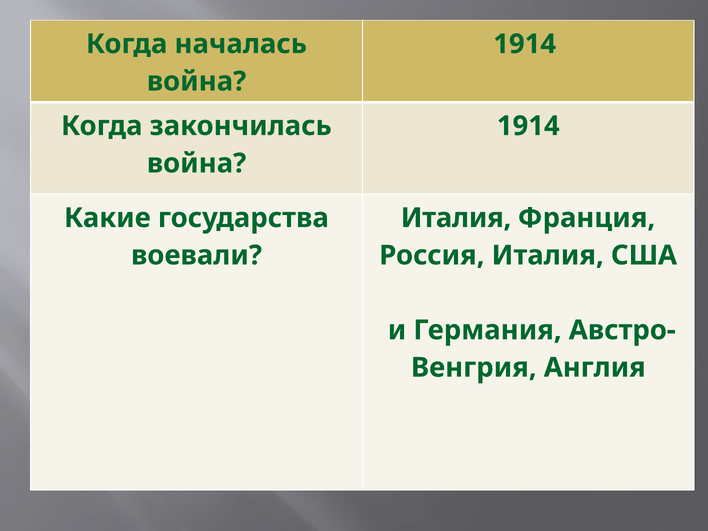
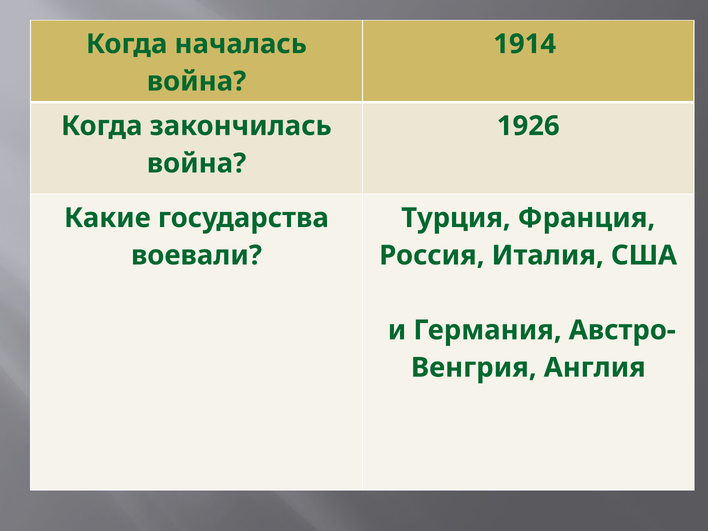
1914 at (528, 126): 1914 -> 1926
Италия at (456, 218): Италия -> Турция
